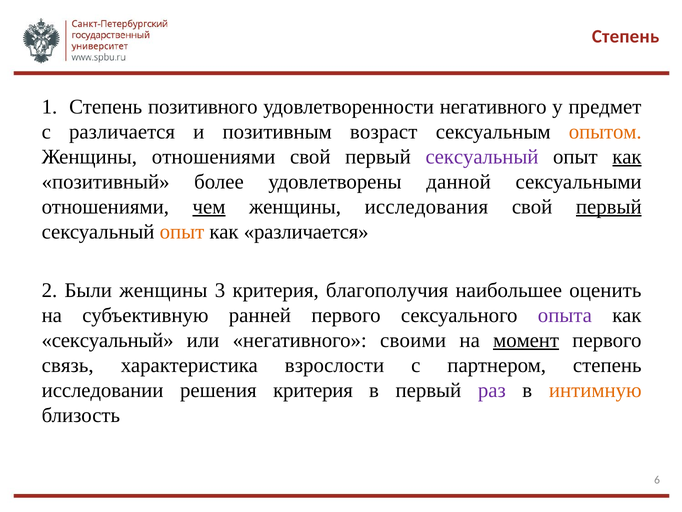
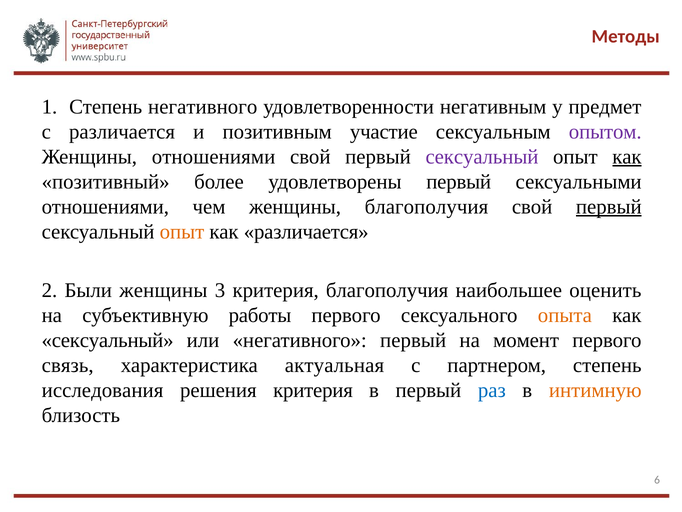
Степень at (626, 36): Степень -> Методы
Степень позитивного: позитивного -> негативного
удовлетворенности негативного: негативного -> негативным
возраст: возраст -> участие
опытом colour: orange -> purple
удовлетворены данной: данной -> первый
чем underline: present -> none
женщины исследования: исследования -> благополучия
ранней: ранней -> работы
опыта colour: purple -> orange
негативного своими: своими -> первый
момент underline: present -> none
взрослости: взрослости -> актуальная
исследовании: исследовании -> исследования
раз colour: purple -> blue
